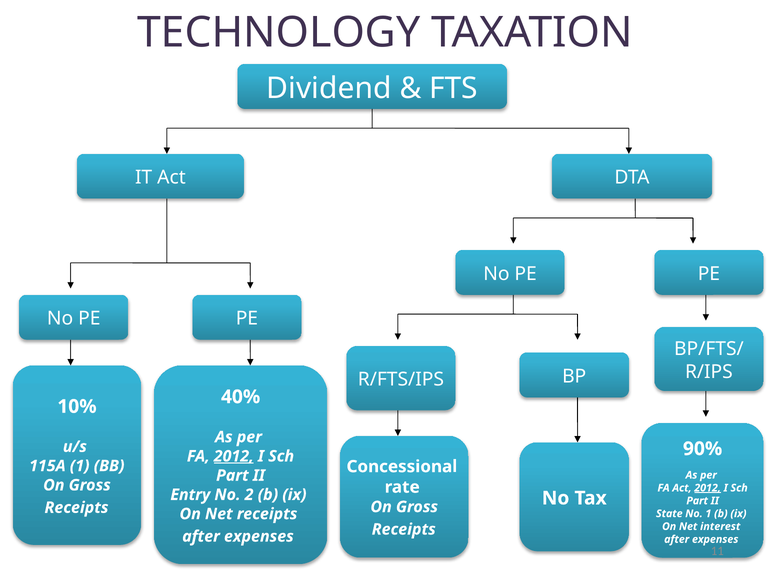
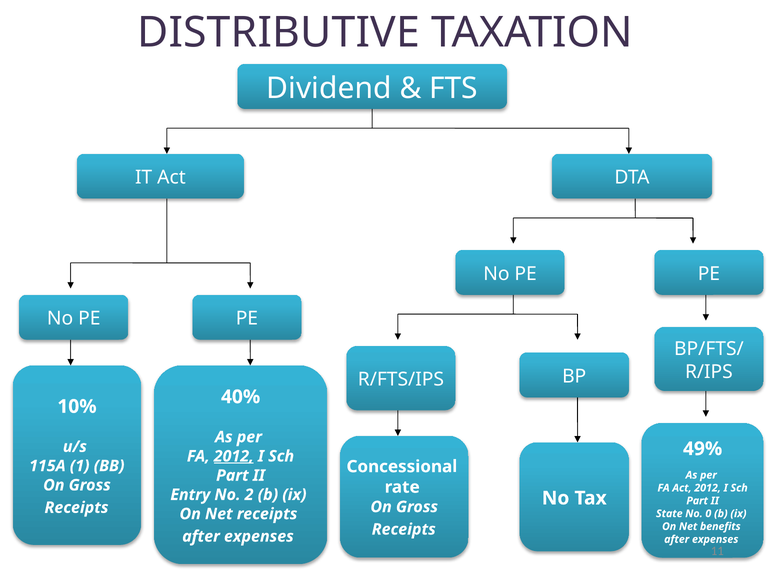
TECHNOLOGY: TECHNOLOGY -> DISTRIBUTIVE
90%: 90% -> 49%
2012 at (708, 488) underline: present -> none
No 1: 1 -> 0
interest: interest -> benefits
